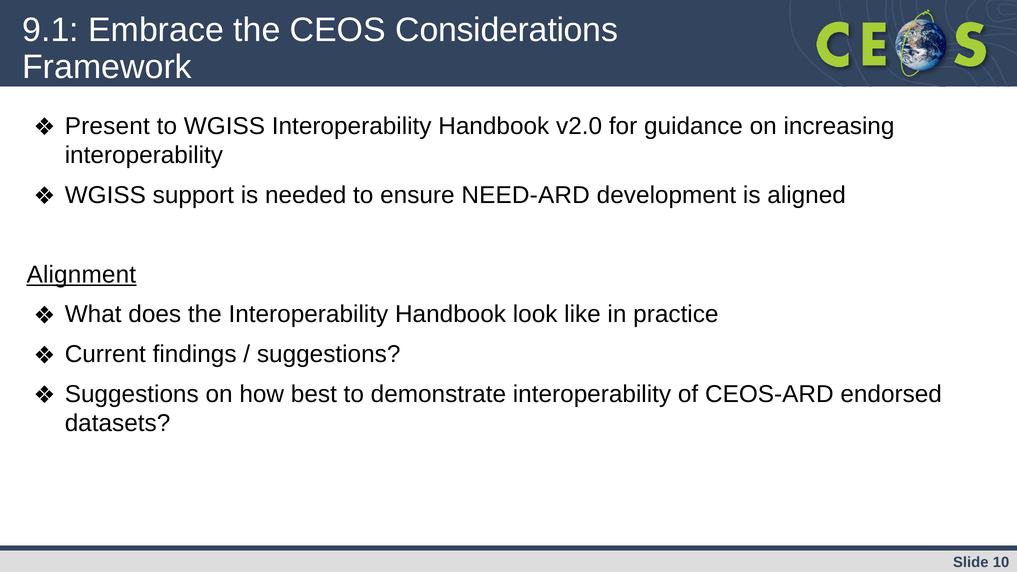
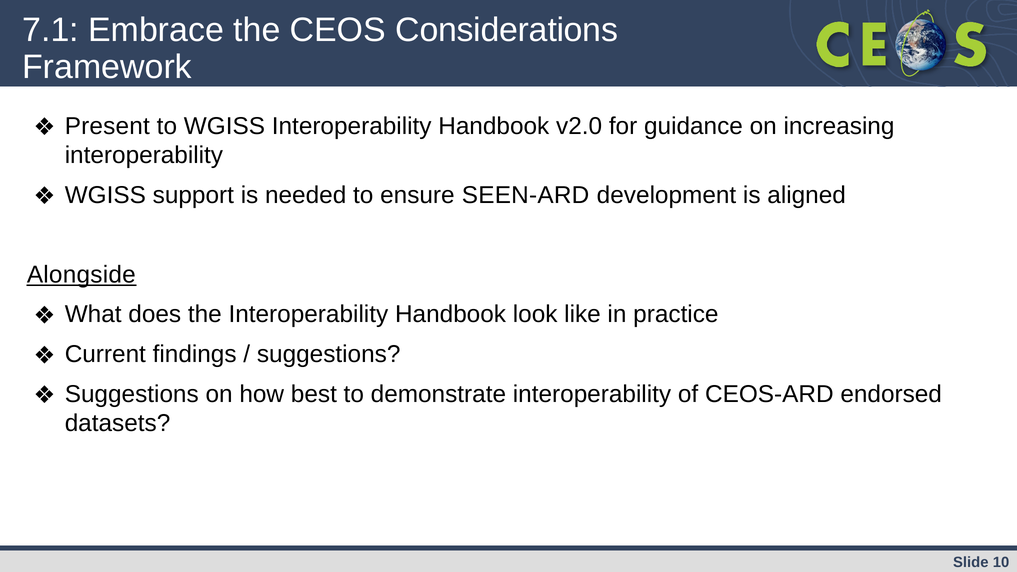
9.1: 9.1 -> 7.1
NEED-ARD: NEED-ARD -> SEEN-ARD
Alignment: Alignment -> Alongside
